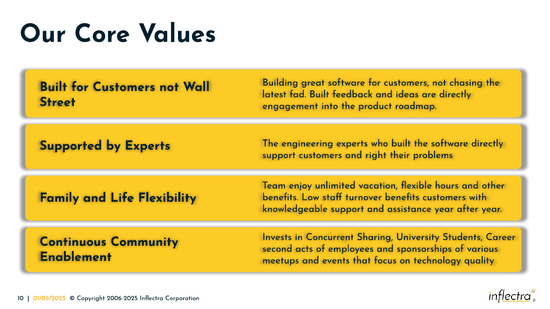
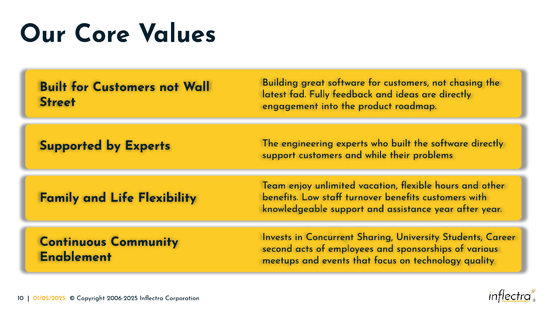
fad Built: Built -> Fully
right: right -> while
